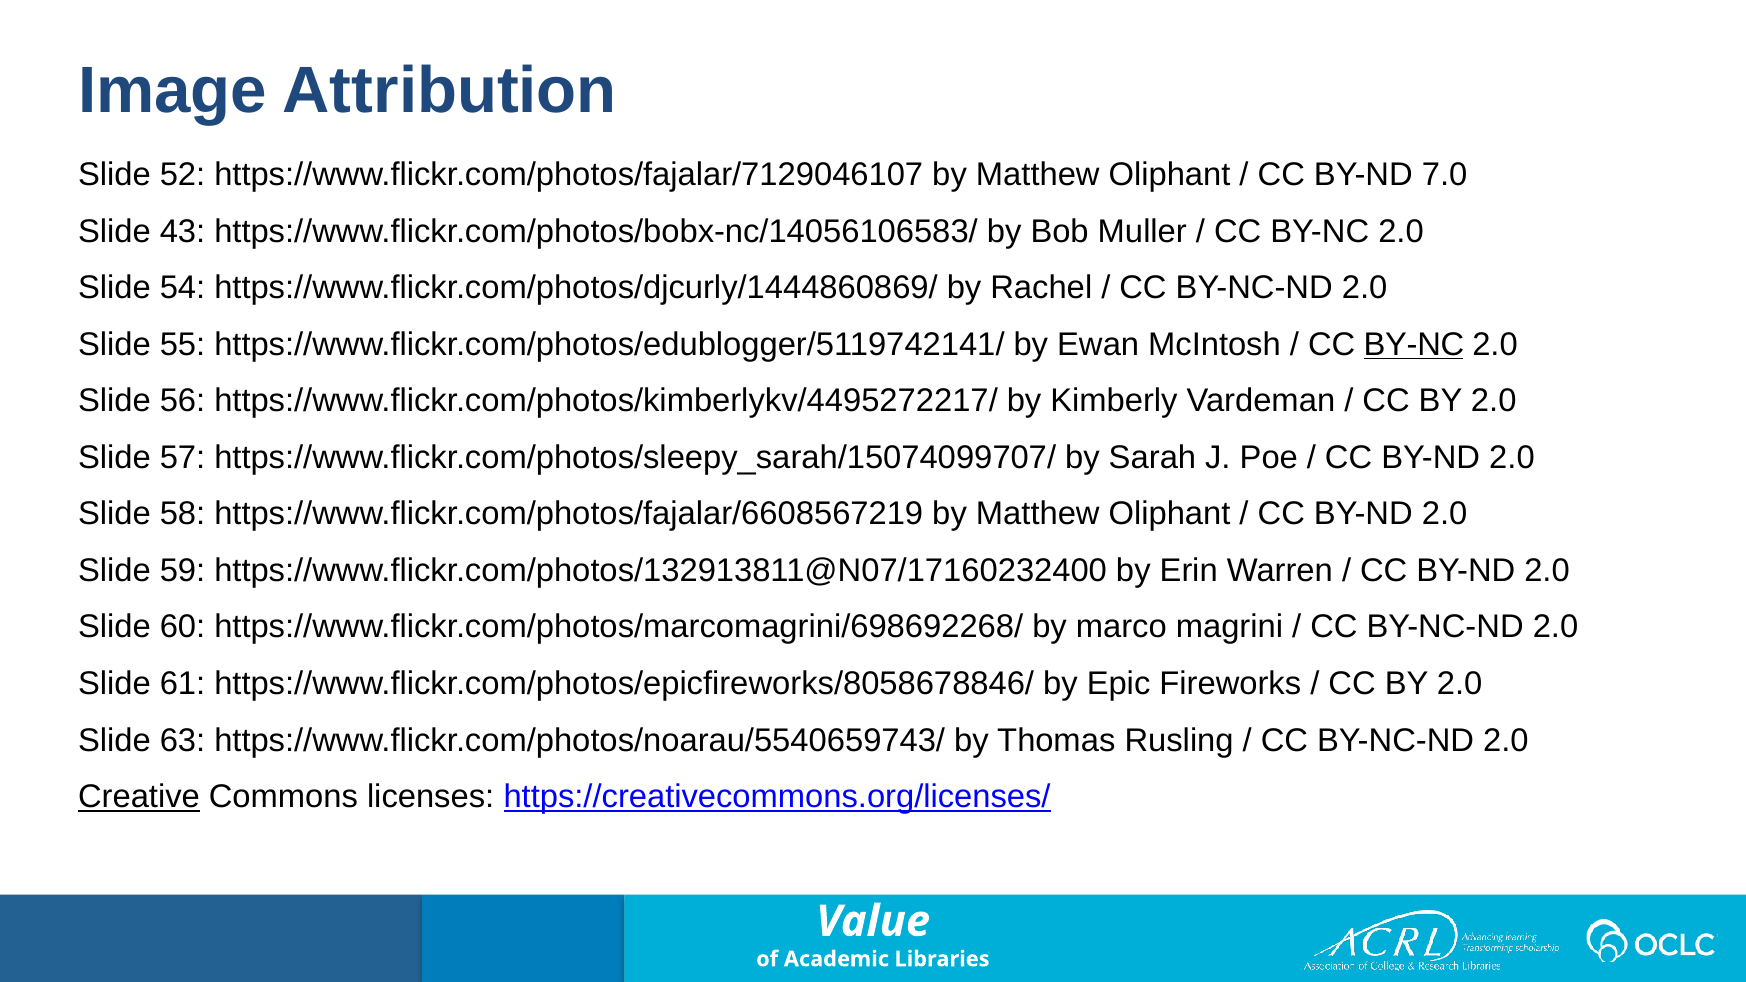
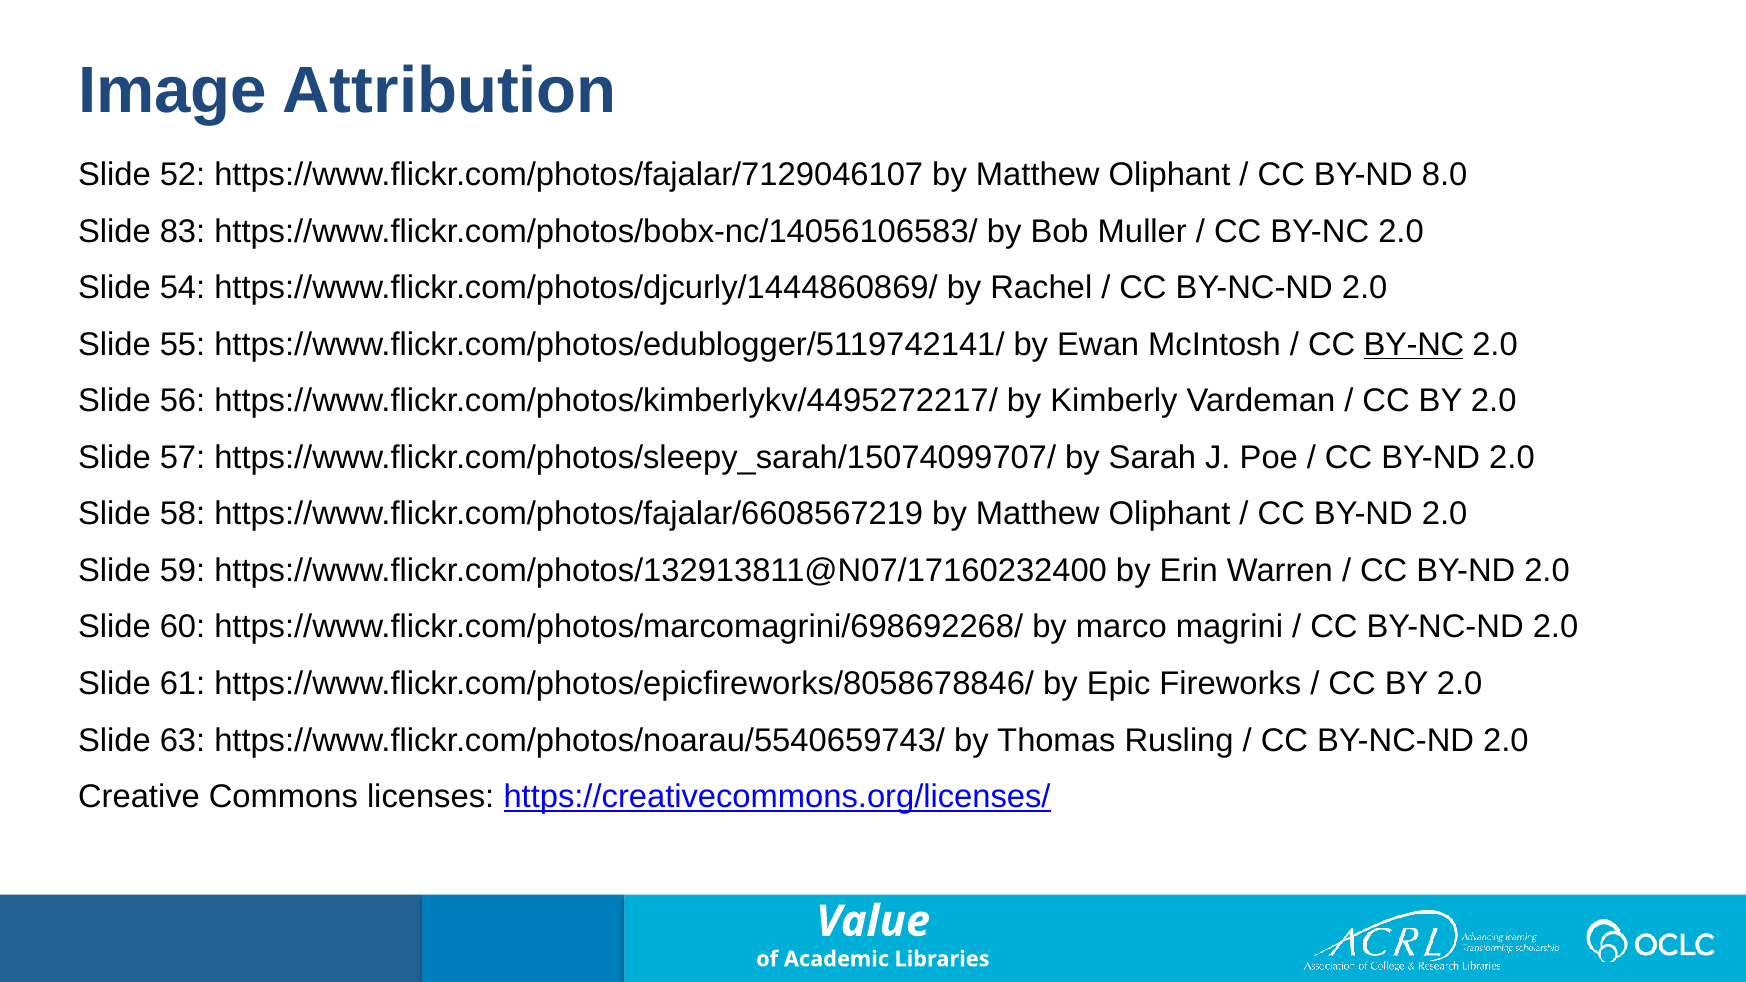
7.0: 7.0 -> 8.0
43: 43 -> 83
Creative underline: present -> none
